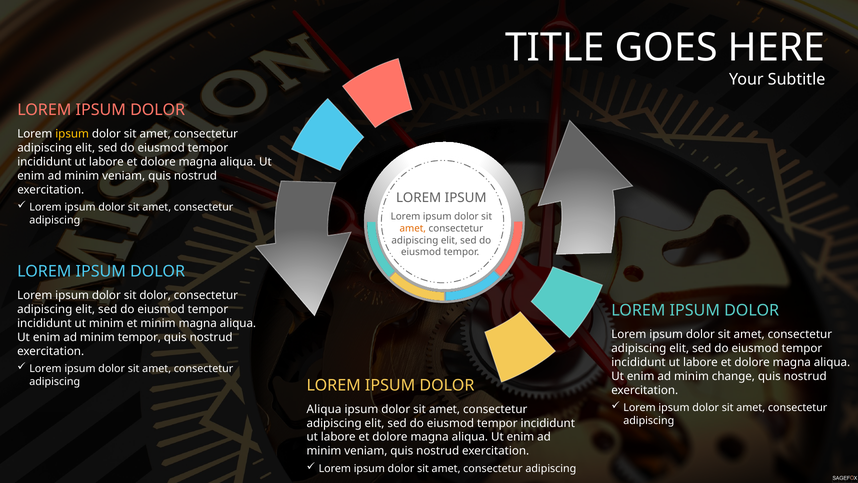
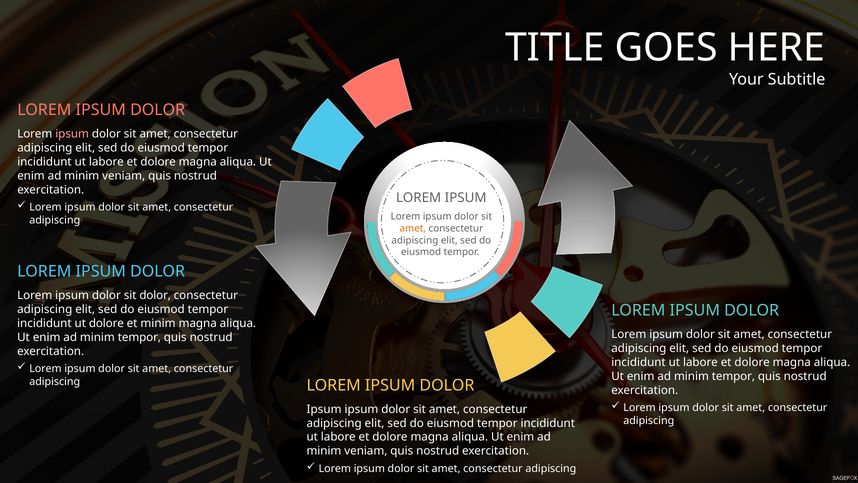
ipsum at (72, 134) colour: yellow -> pink
ut minim: minim -> dolore
change at (733, 376): change -> tempor
Aliqua at (324, 409): Aliqua -> Ipsum
